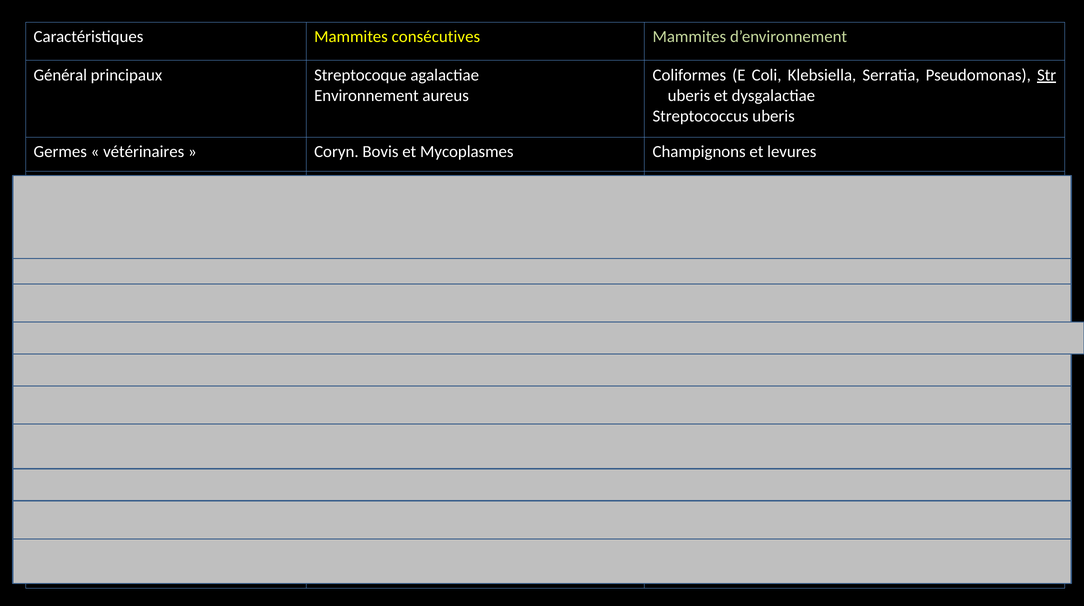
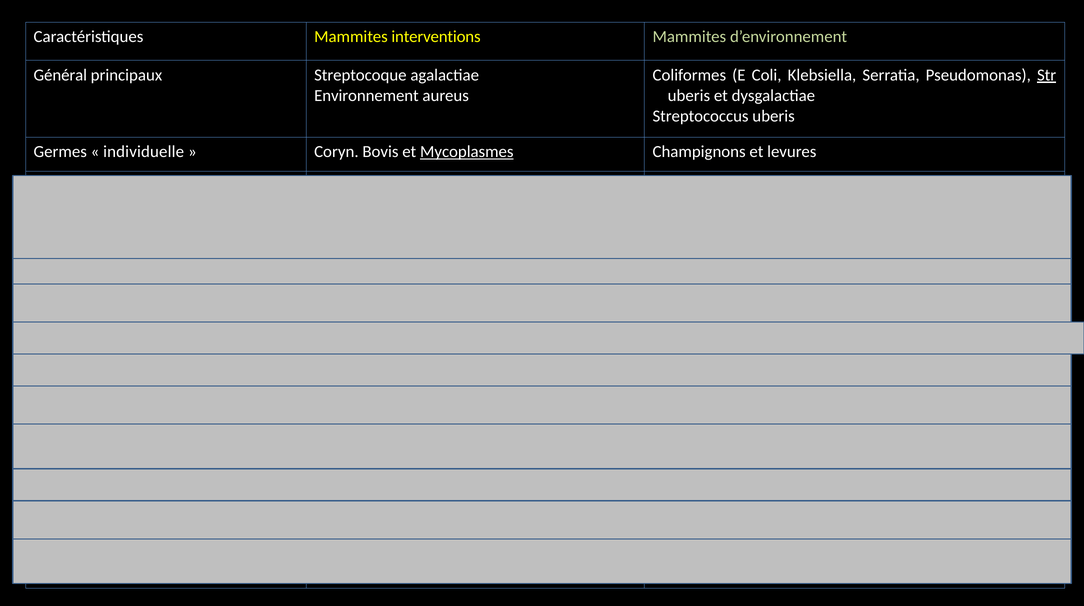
consécutives: consécutives -> interventions
vétérinaires: vétérinaires -> individuelle
Mycoplasmes underline: none -> present
